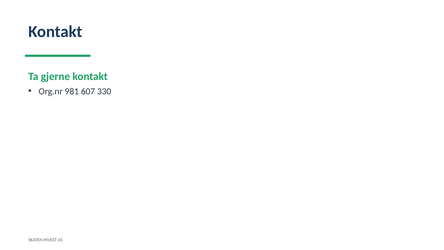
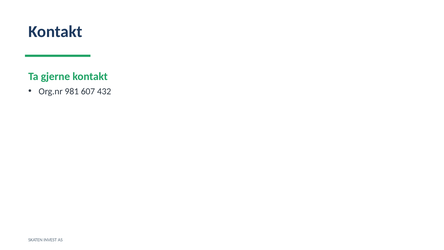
330: 330 -> 432
